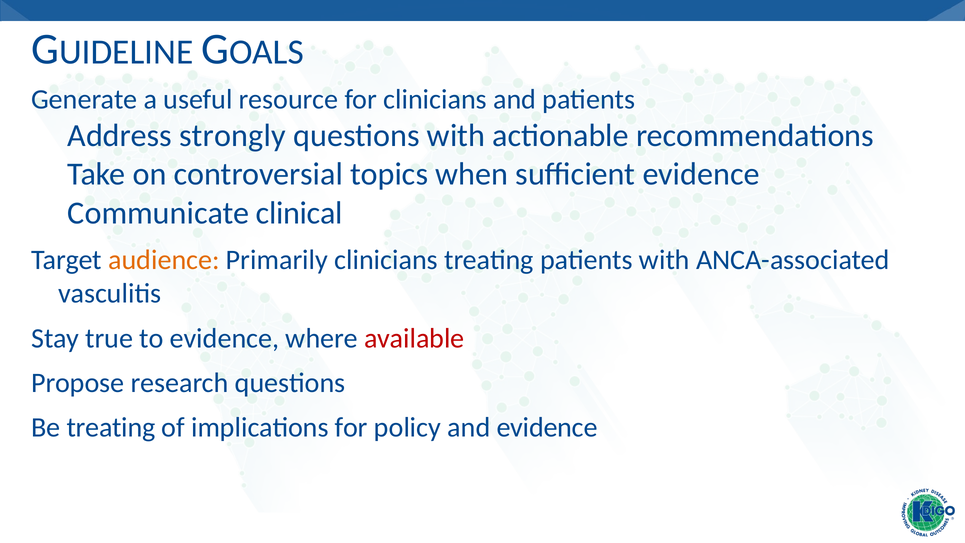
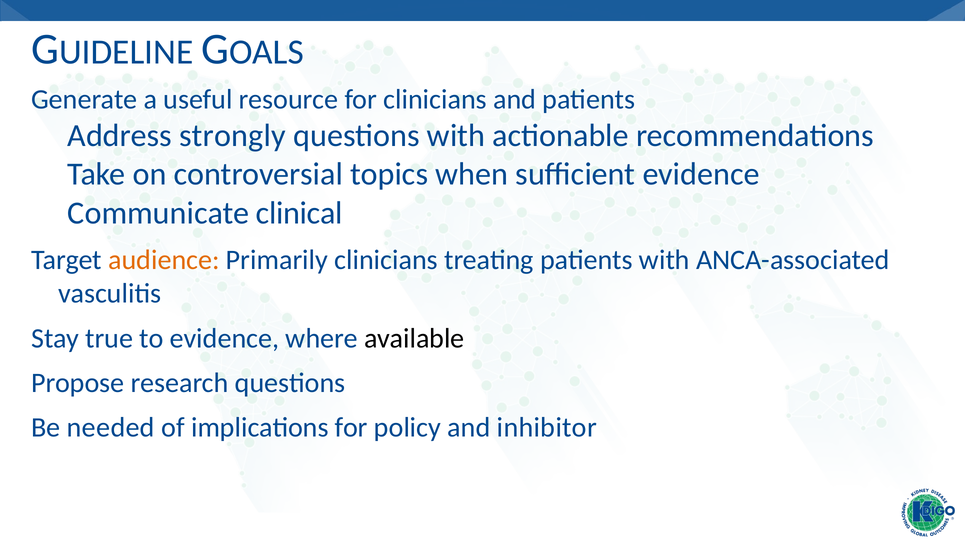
available colour: red -> black
Be treating: treating -> needed
and evidence: evidence -> inhibitor
